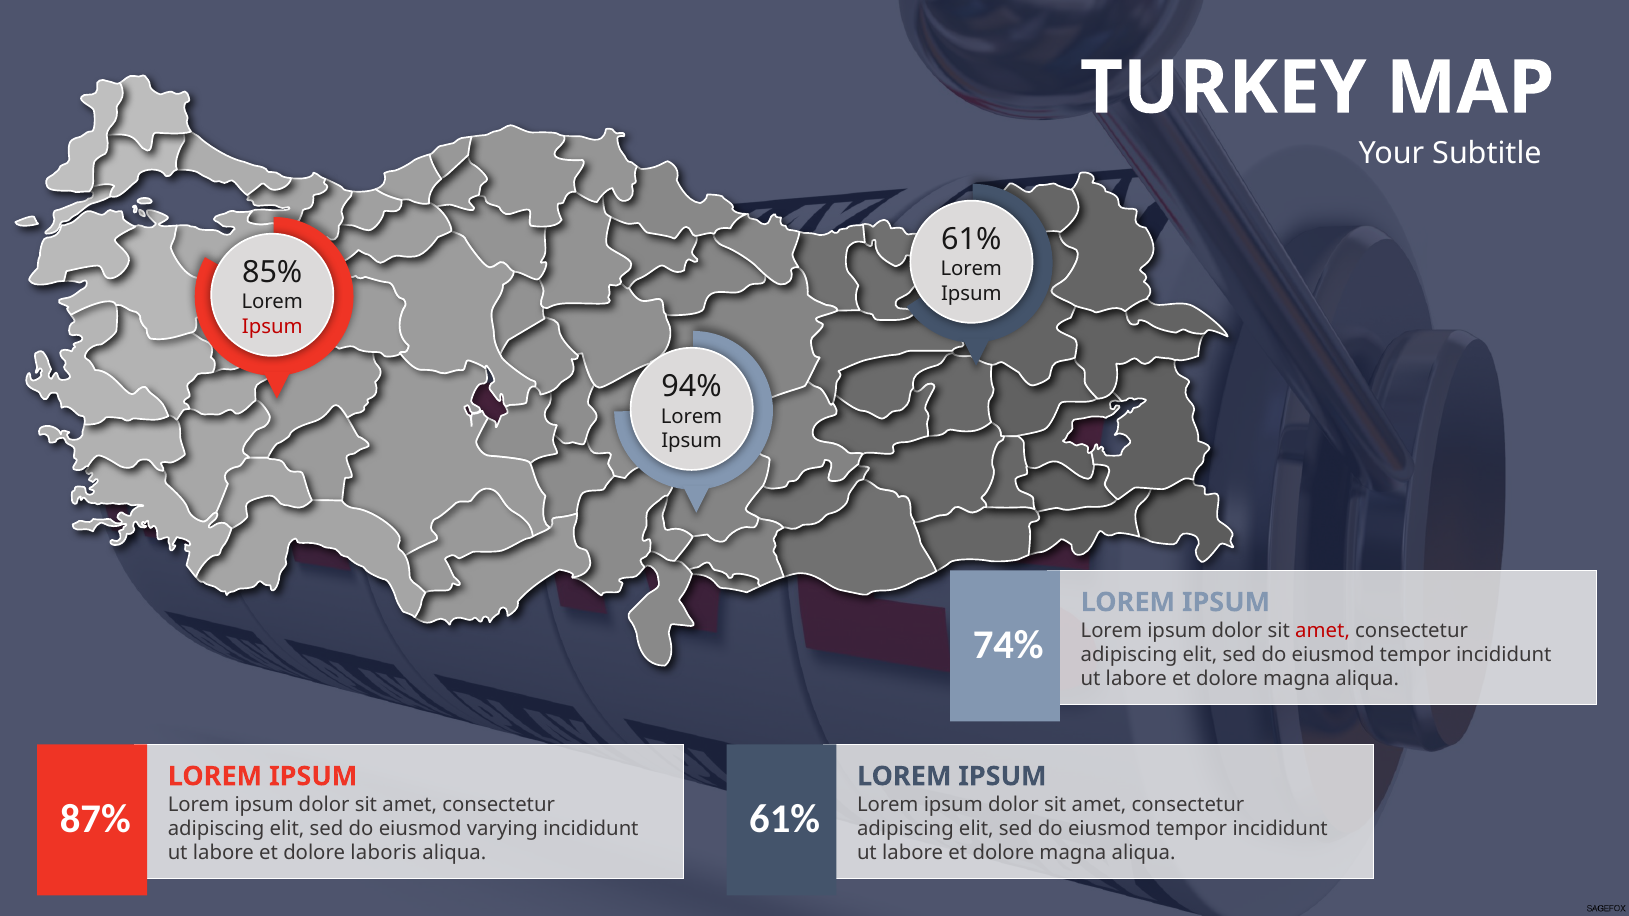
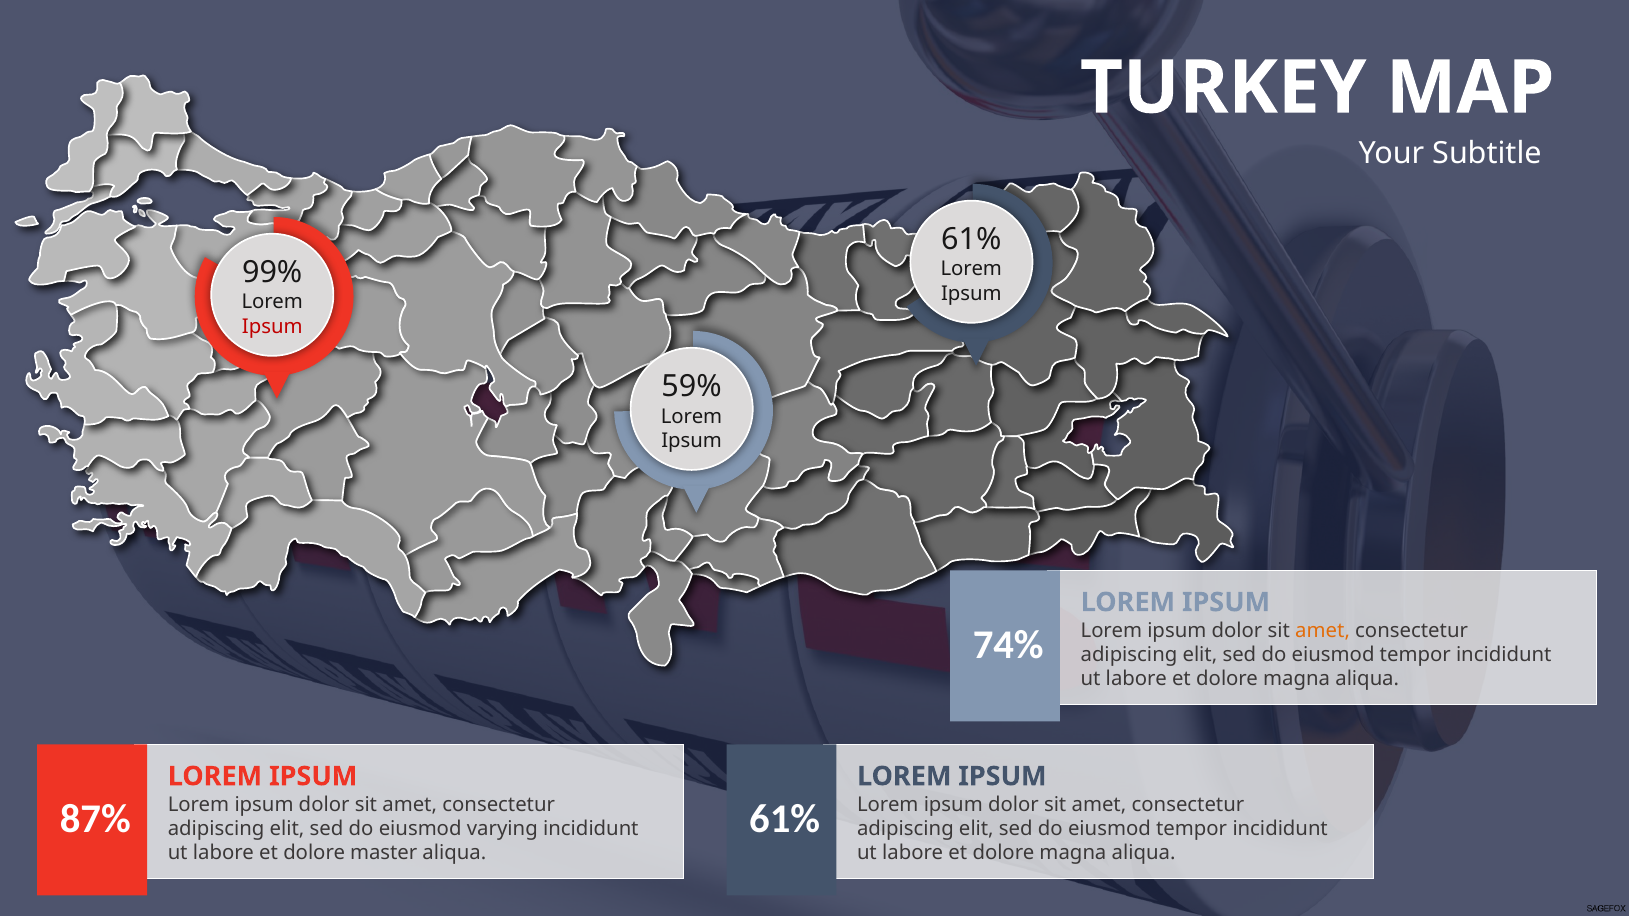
85%: 85% -> 99%
94%: 94% -> 59%
amet at (1323, 631) colour: red -> orange
laboris: laboris -> master
